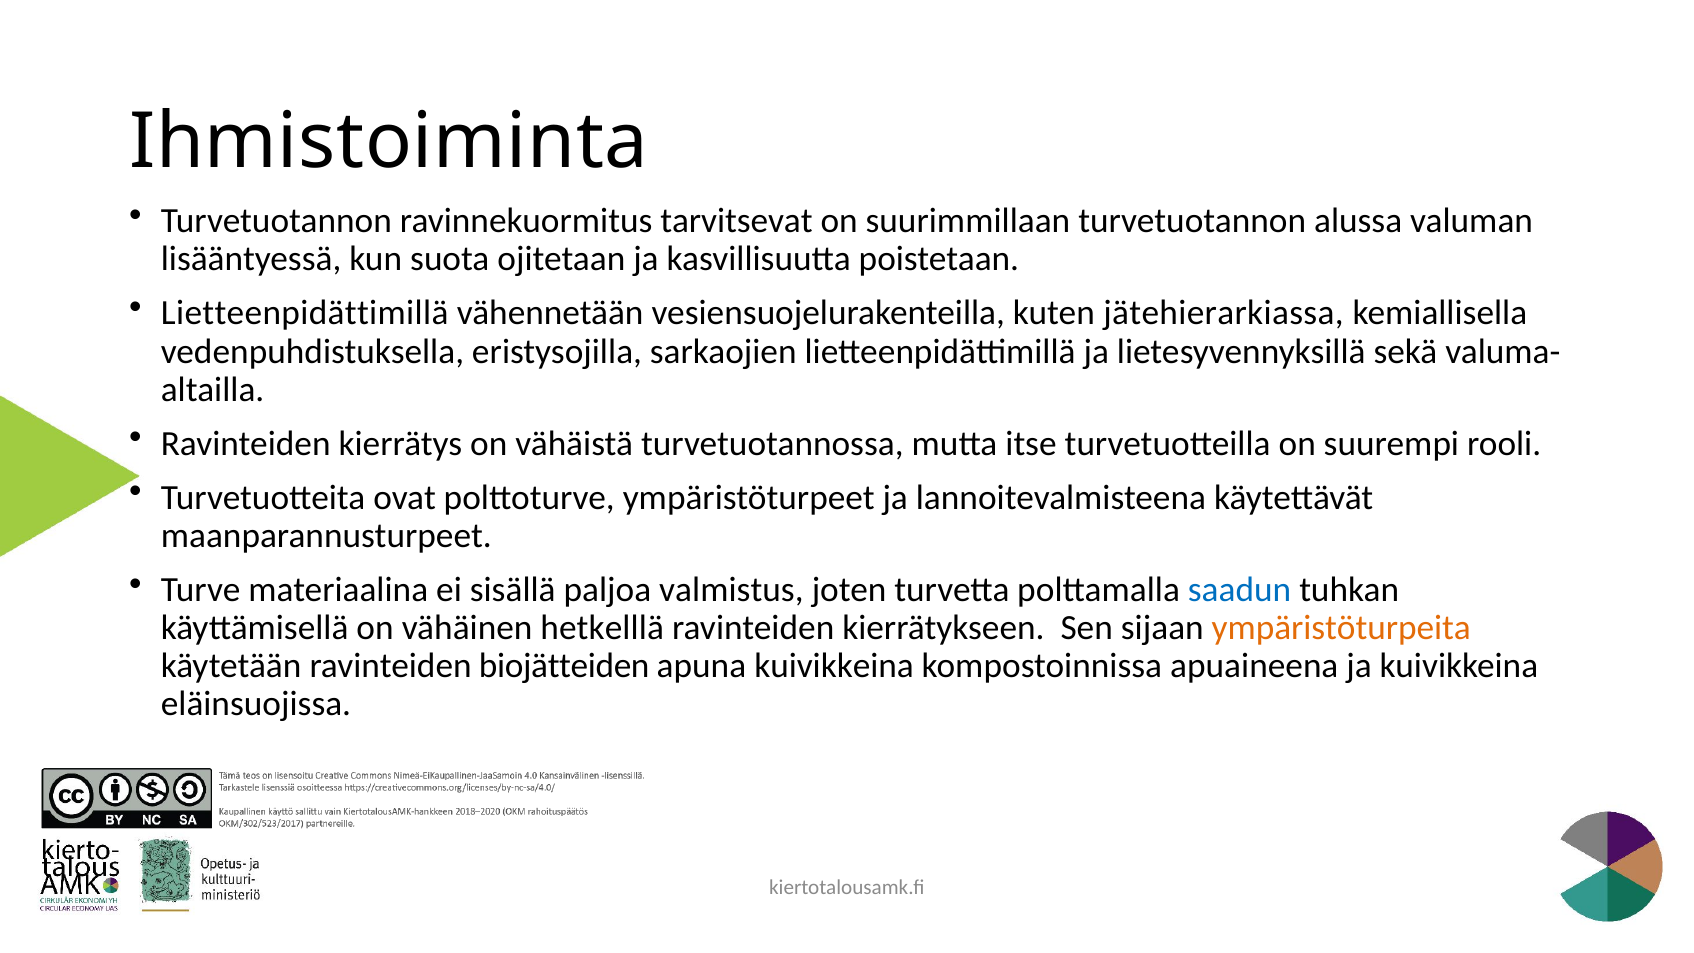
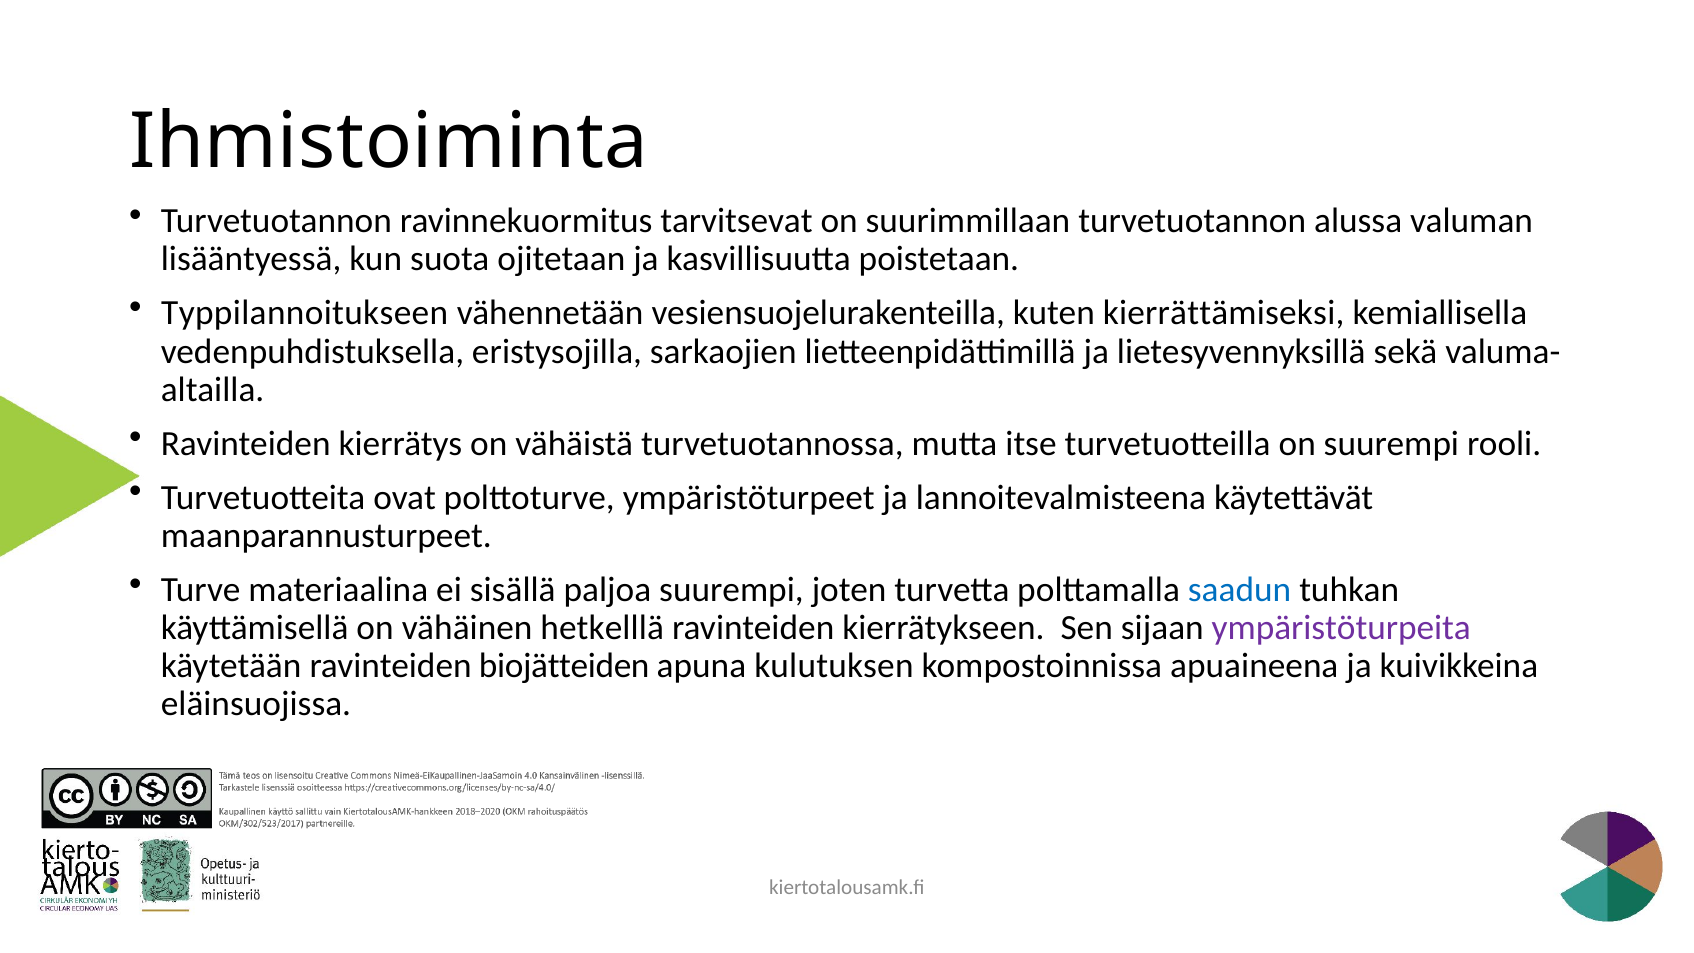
Lietteenpidättimillä at (305, 313): Lietteenpidättimillä -> Typpilannoitukseen
jätehierarkiassa: jätehierarkiassa -> kierrättämiseksi
paljoa valmistus: valmistus -> suurempi
ympäristöturpeita colour: orange -> purple
apuna kuivikkeina: kuivikkeina -> kulutuksen
